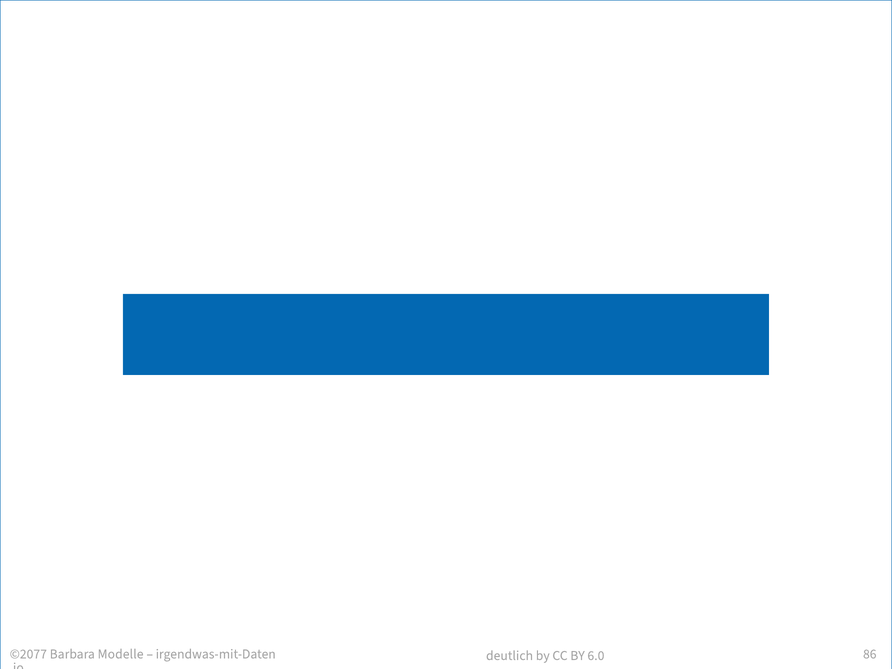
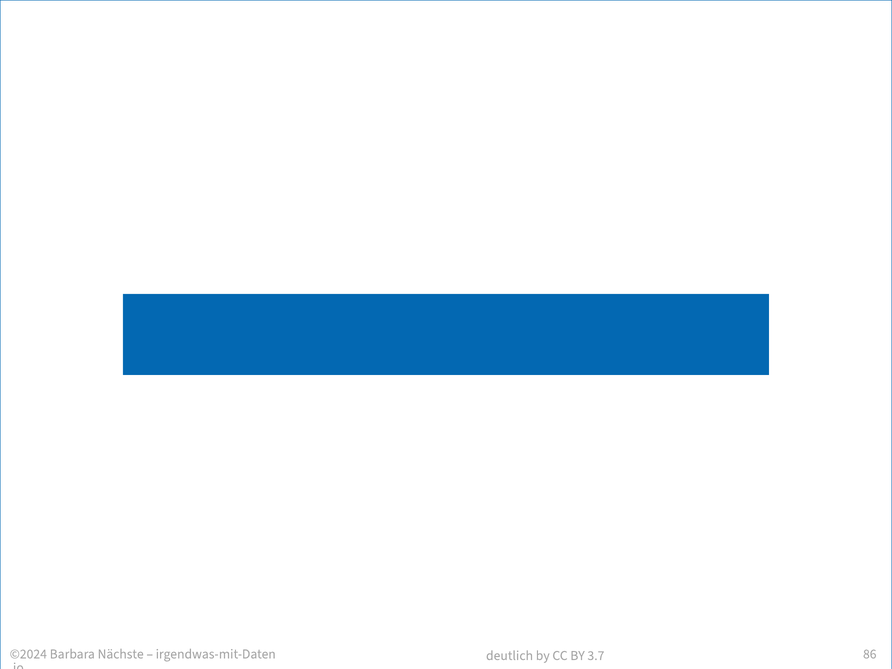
©2077: ©2077 -> ©2024
Modelle: Modelle -> Nächste
6.0: 6.0 -> 3.7
